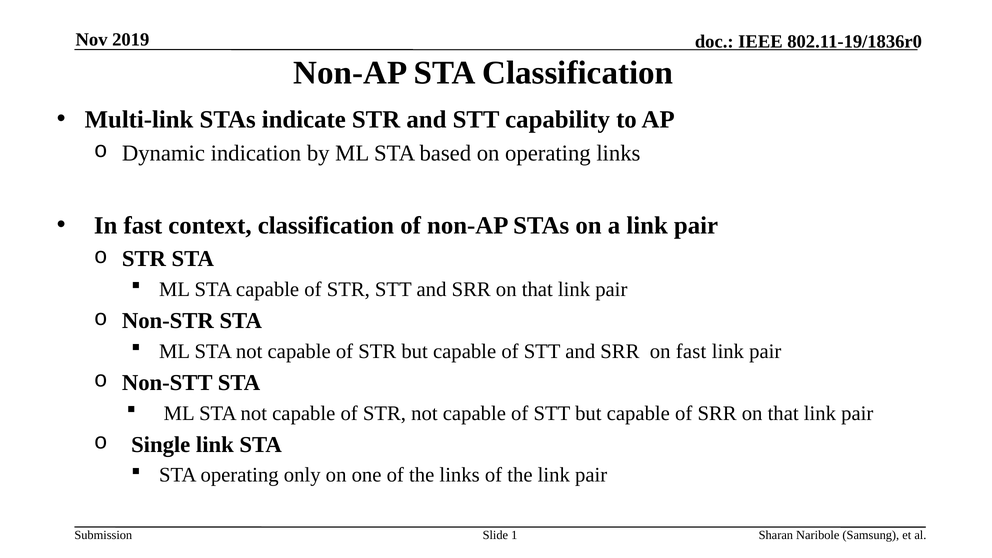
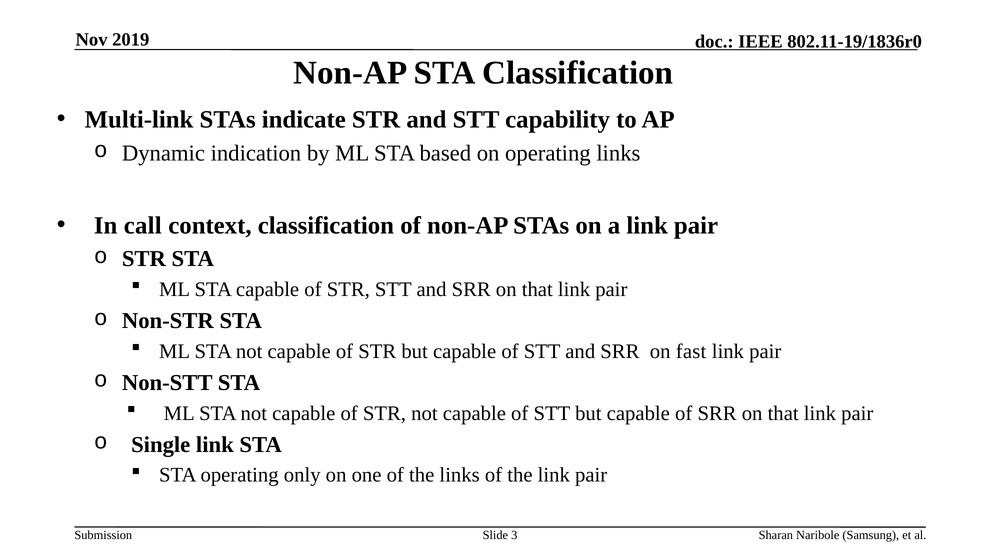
In fast: fast -> call
1: 1 -> 3
